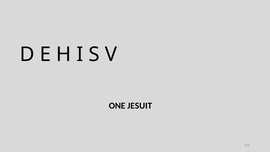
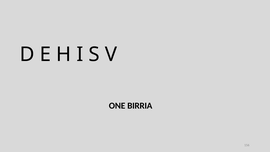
JESUIT: JESUIT -> BIRRIA
